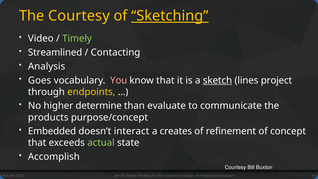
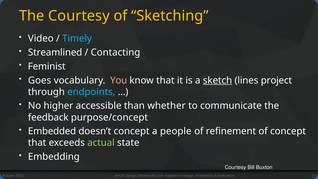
Sketching underline: present -> none
Timely colour: light green -> light blue
Analysis: Analysis -> Feminist
endpoints colour: yellow -> light blue
determine: determine -> accessible
evaluate: evaluate -> whether
products: products -> feedback
doesn’t interact: interact -> concept
creates: creates -> people
Accomplish: Accomplish -> Embedding
